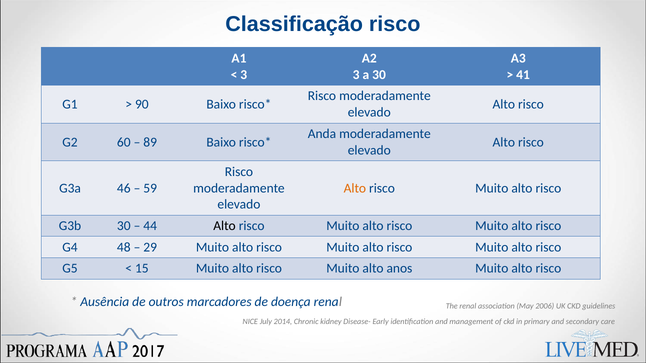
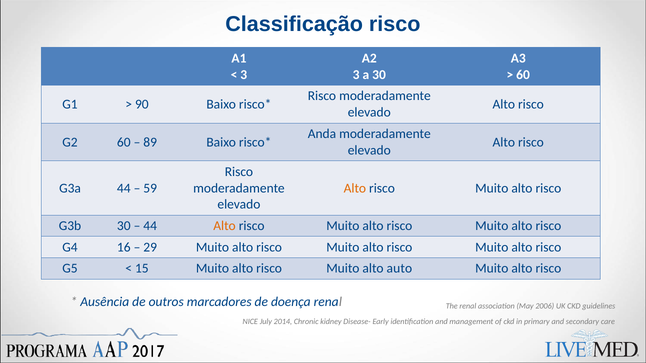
41 at (523, 75): 41 -> 60
G3a 46: 46 -> 44
Alto at (225, 226) colour: black -> orange
48: 48 -> 16
anos: anos -> auto
